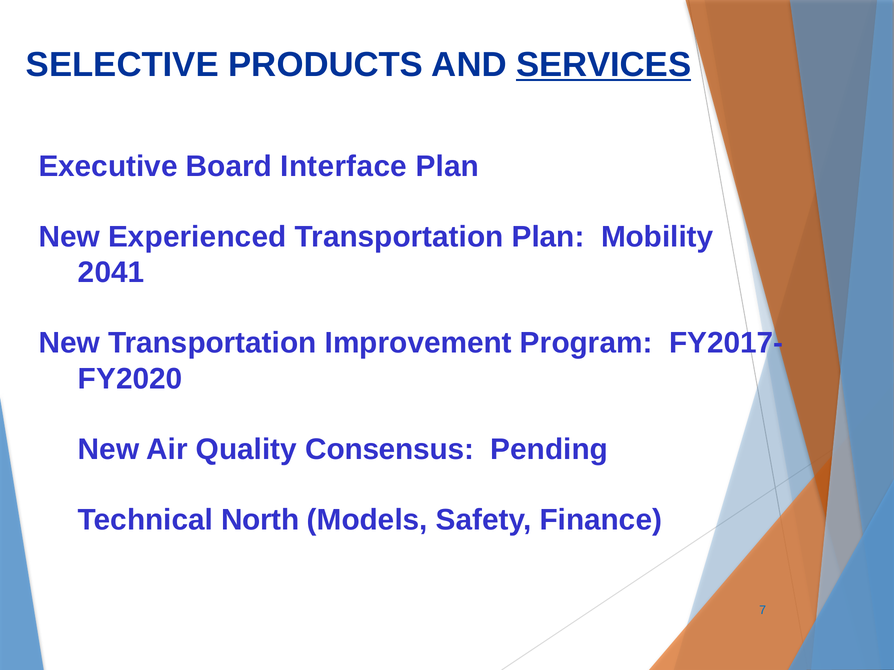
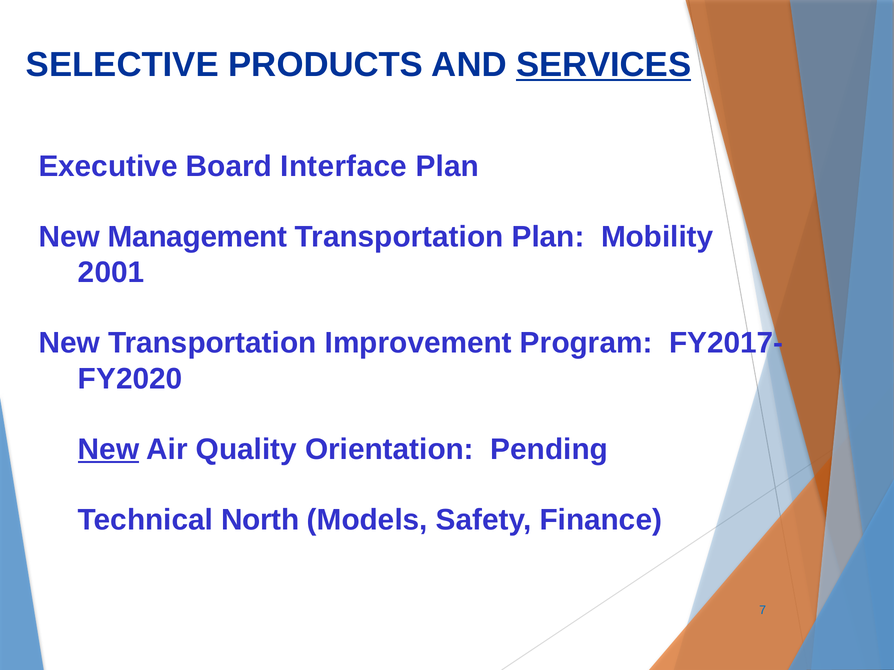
Experienced: Experienced -> Management
2041: 2041 -> 2001
New at (109, 450) underline: none -> present
Consensus: Consensus -> Orientation
